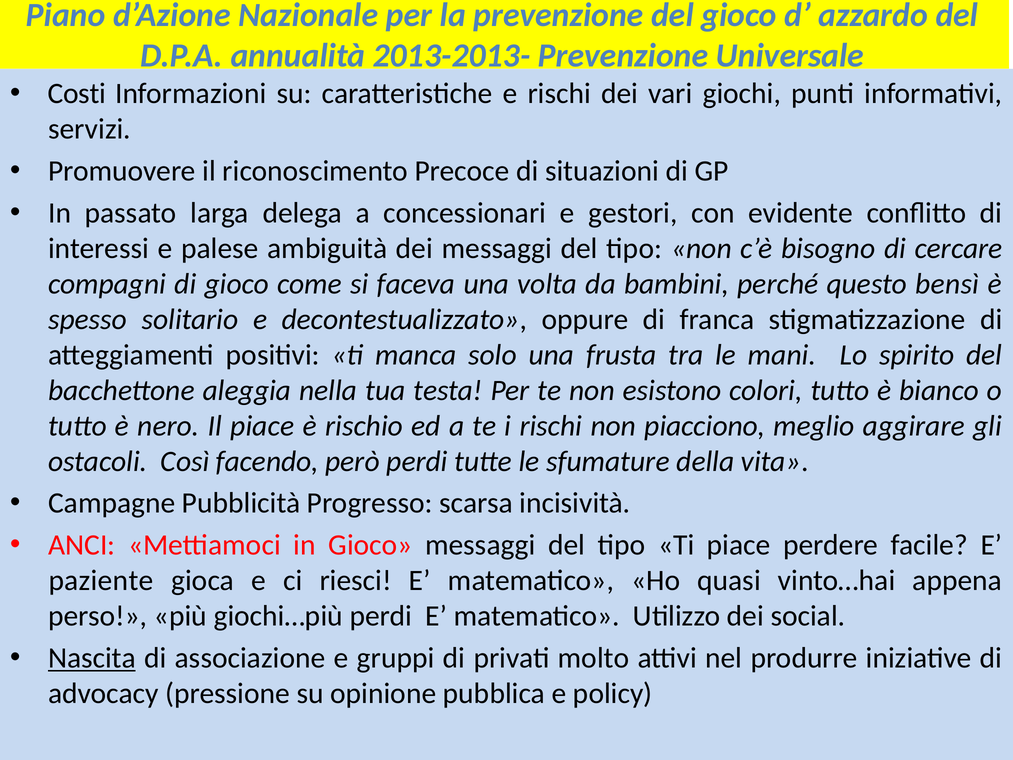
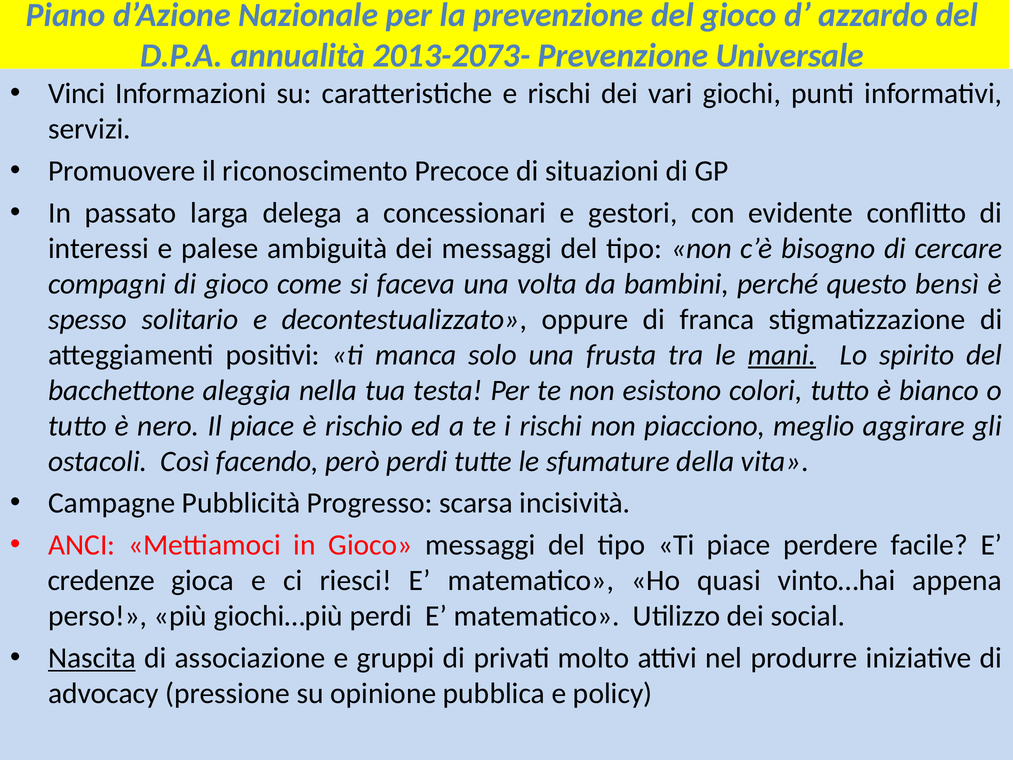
2013-2013-: 2013-2013- -> 2013-2073-
Costi: Costi -> Vinci
mani underline: none -> present
paziente: paziente -> credenze
